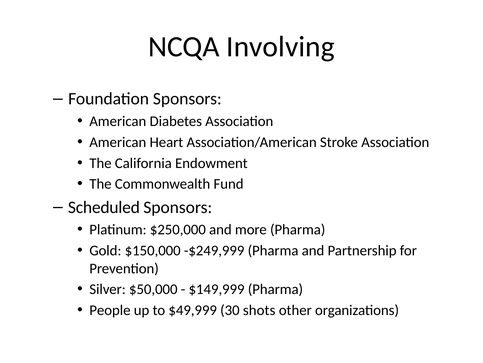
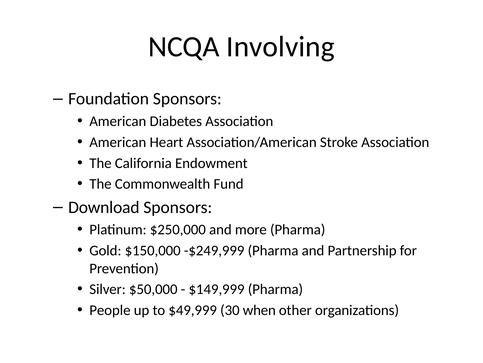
Scheduled: Scheduled -> Download
shots: shots -> when
